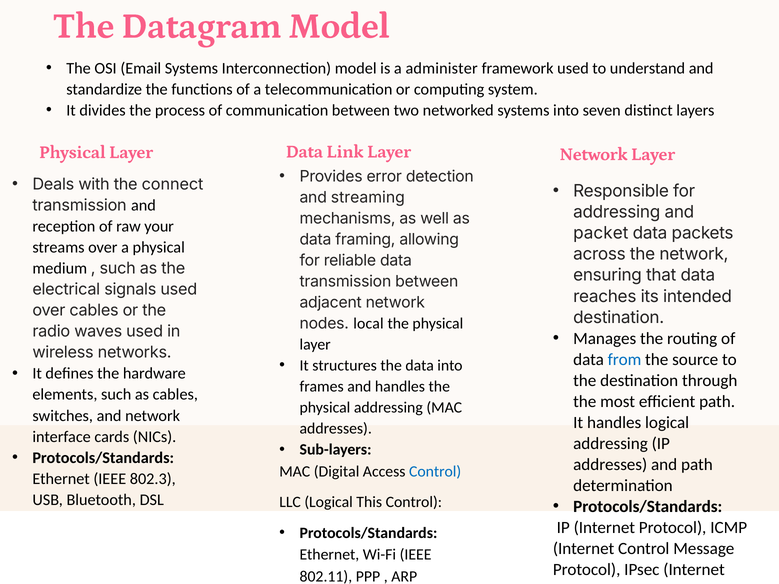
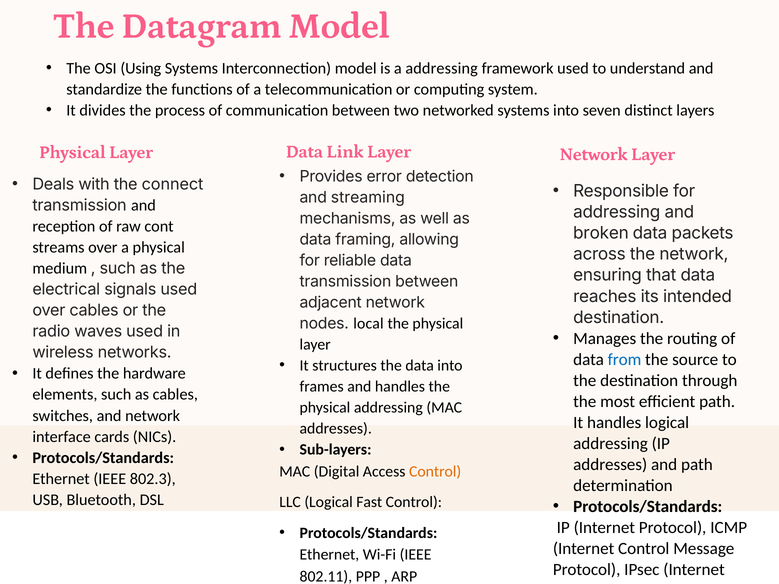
Email: Email -> Using
a administer: administer -> addressing
your: your -> cont
packet: packet -> broken
Control at (435, 472) colour: blue -> orange
This: This -> Fast
